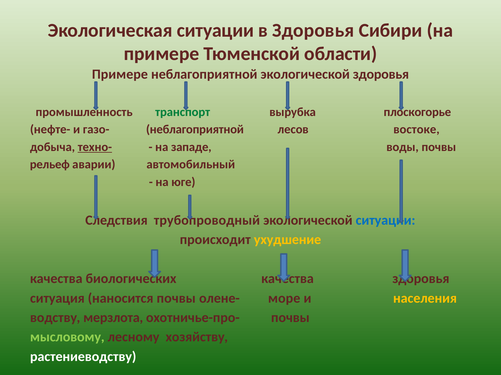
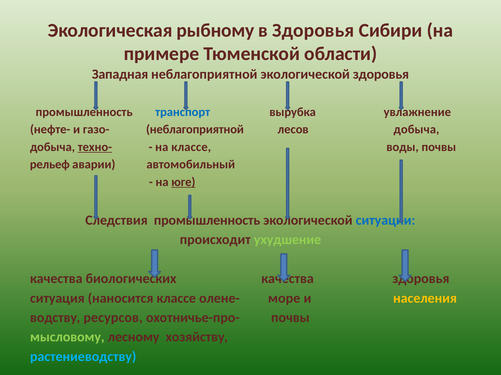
Экологическая ситуации: ситуации -> рыбному
Примере at (120, 74): Примере -> Западная
транспорт colour: green -> blue
плоскогорье: плоскогорье -> увлажнение
лесов востоке: востоке -> добыча
на западе: западе -> классе
юге underline: none -> present
Следствия трубопроводный: трубопроводный -> промышленность
ухудшение colour: yellow -> light green
наносится почвы: почвы -> классе
мерзлота: мерзлота -> ресурсов
растениеводству colour: white -> light blue
